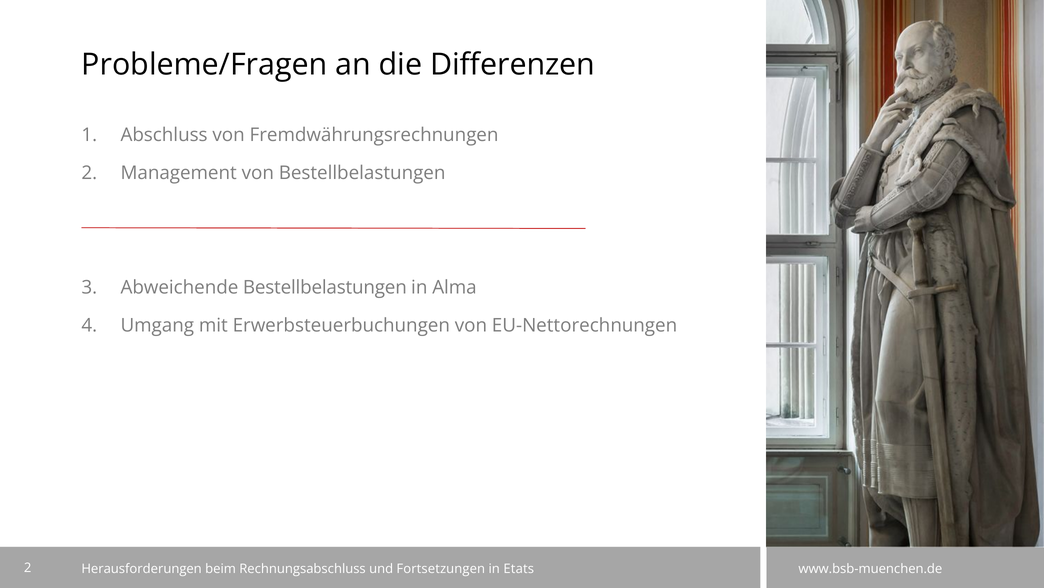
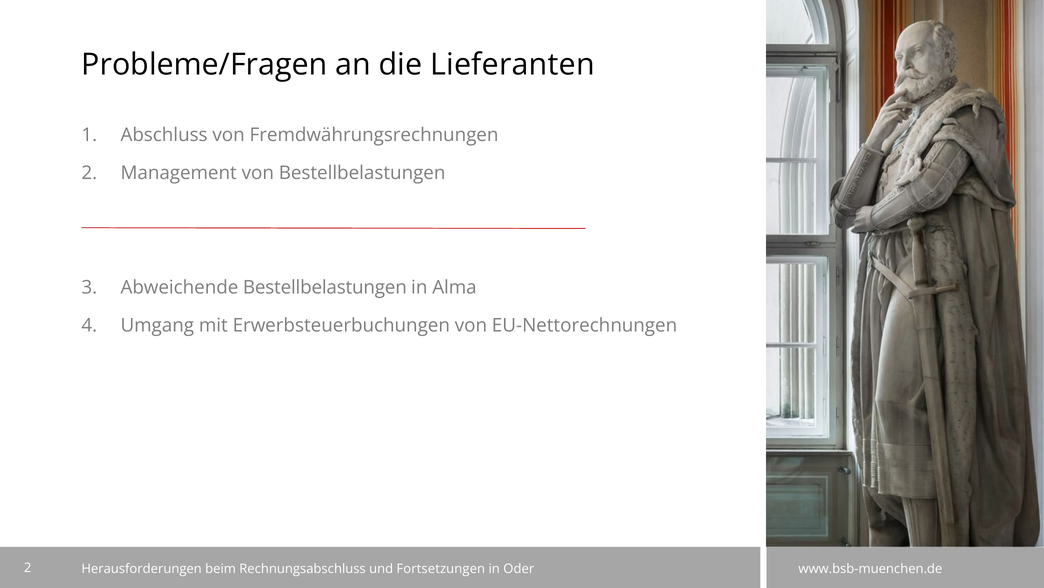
Differenzen: Differenzen -> Lieferanten
Etats: Etats -> Oder
